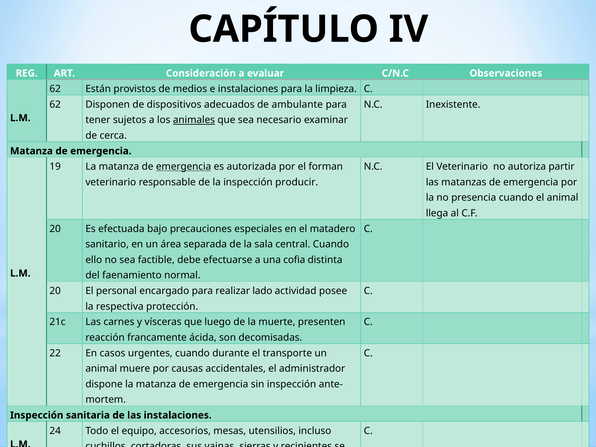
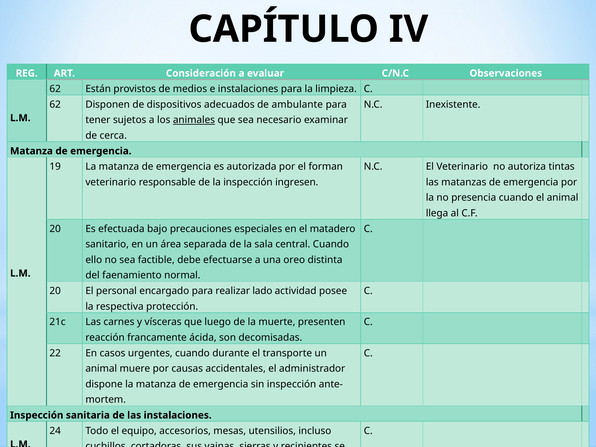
emergencia at (184, 167) underline: present -> none
partir: partir -> tintas
producir: producir -> ingresen
cofia: cofia -> oreo
